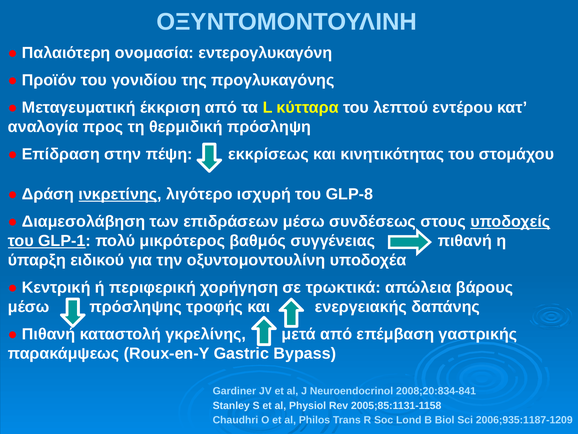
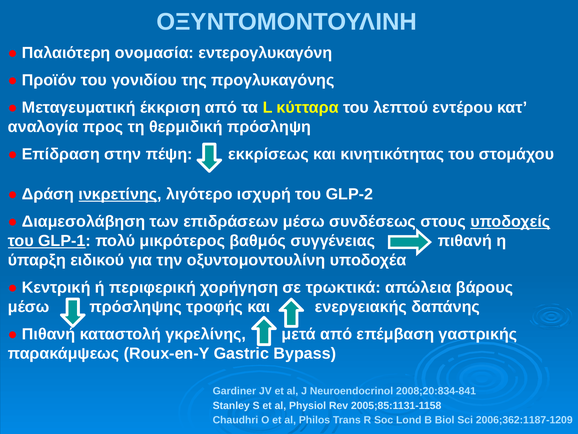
GLP-8: GLP-8 -> GLP-2
2006;935:1187-1209: 2006;935:1187-1209 -> 2006;362:1187-1209
